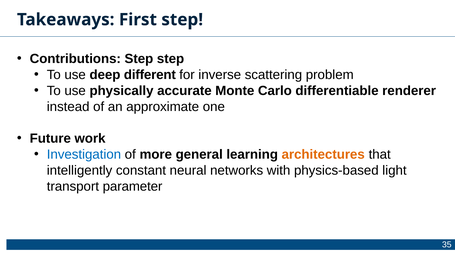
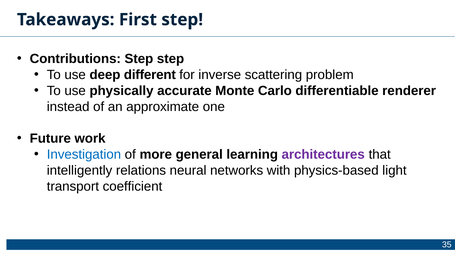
architectures colour: orange -> purple
constant: constant -> relations
parameter: parameter -> coefficient
